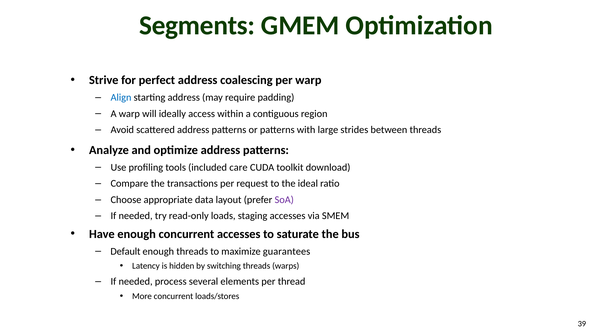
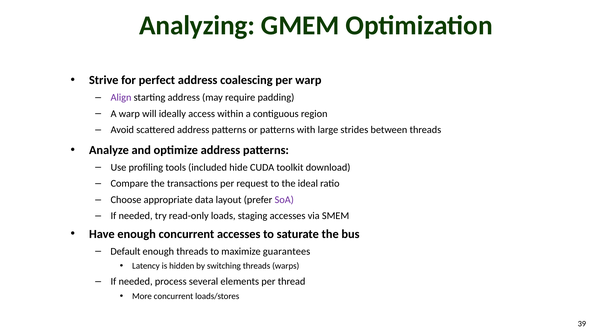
Segments: Segments -> Analyzing
Align colour: blue -> purple
care: care -> hide
